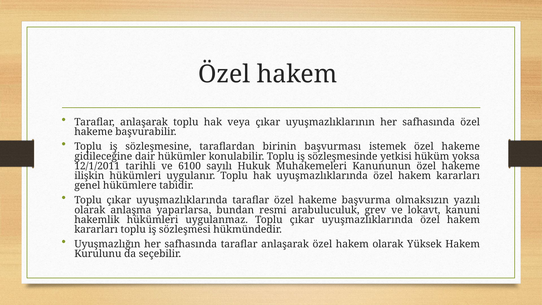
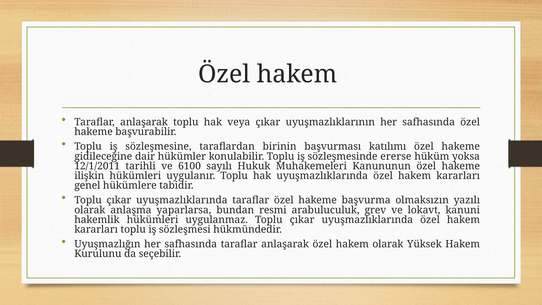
istemek: istemek -> katılımı
yetkisi: yetkisi -> ererse
